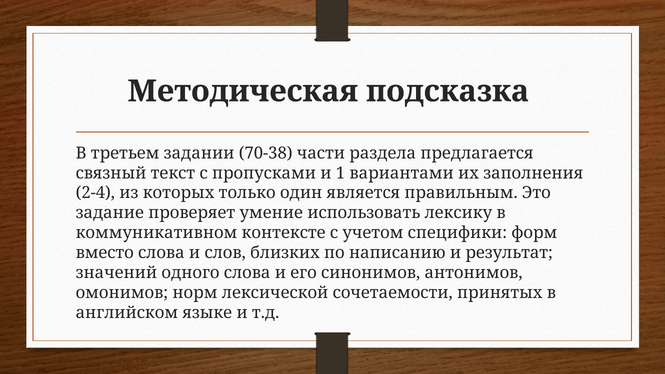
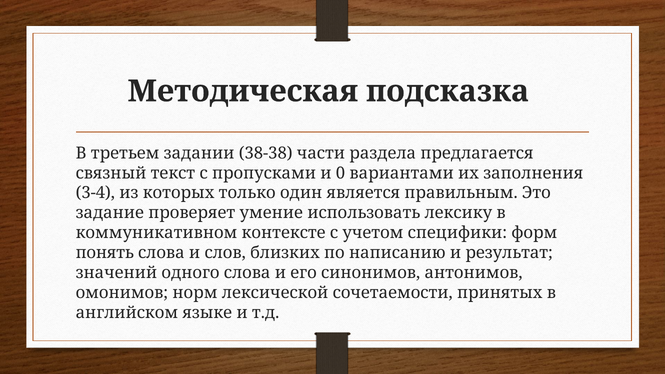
70-38: 70-38 -> 38-38
1: 1 -> 0
2-4: 2-4 -> 3-4
вместо: вместо -> понять
